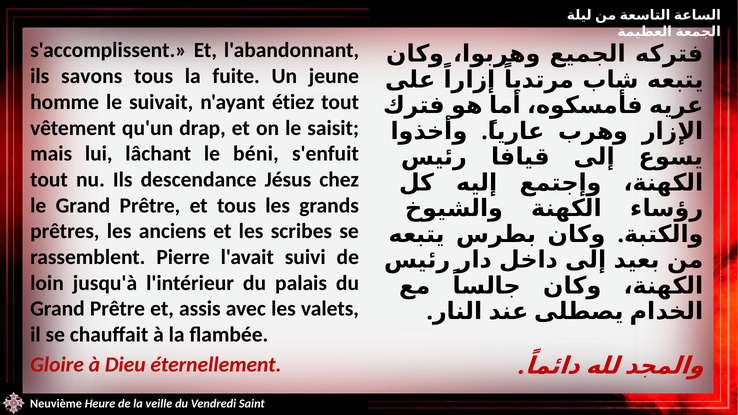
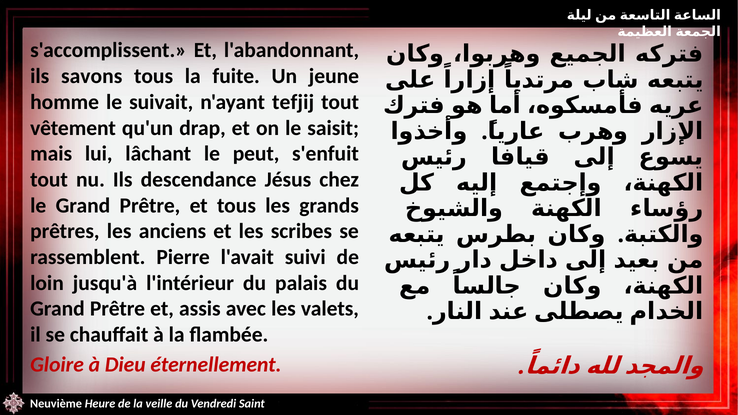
étiez: étiez -> tefjij
béni: béni -> peut
